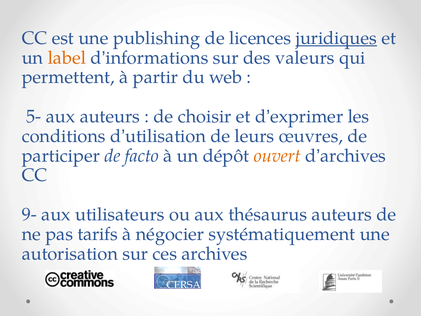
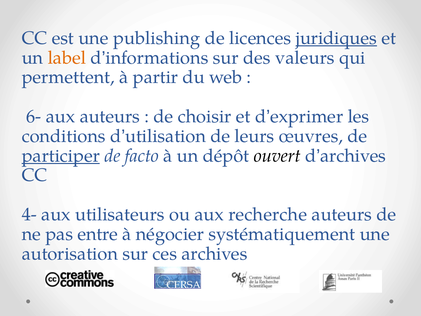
5-: 5- -> 6-
participer underline: none -> present
ouvert colour: orange -> black
9-: 9- -> 4-
thésaurus: thésaurus -> recherche
tarifs: tarifs -> entre
